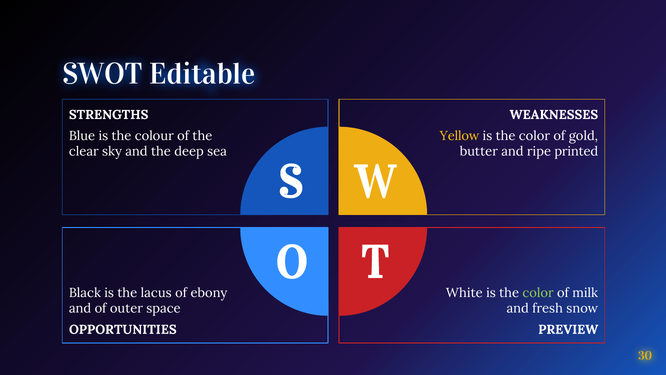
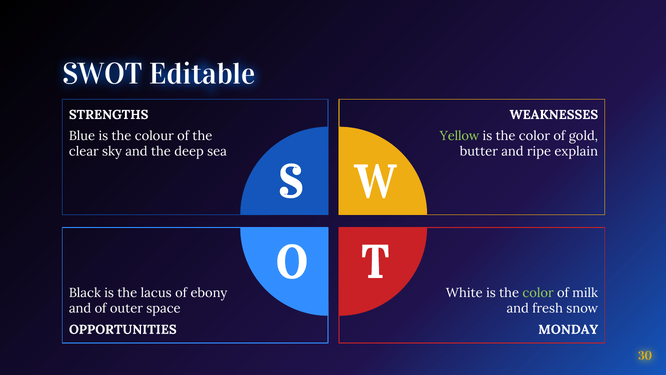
Yellow colour: yellow -> light green
printed: printed -> explain
PREVIEW: PREVIEW -> MONDAY
